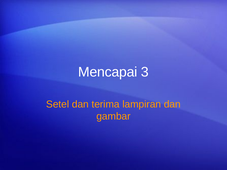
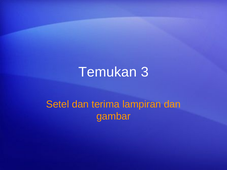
Mencapai: Mencapai -> Temukan
